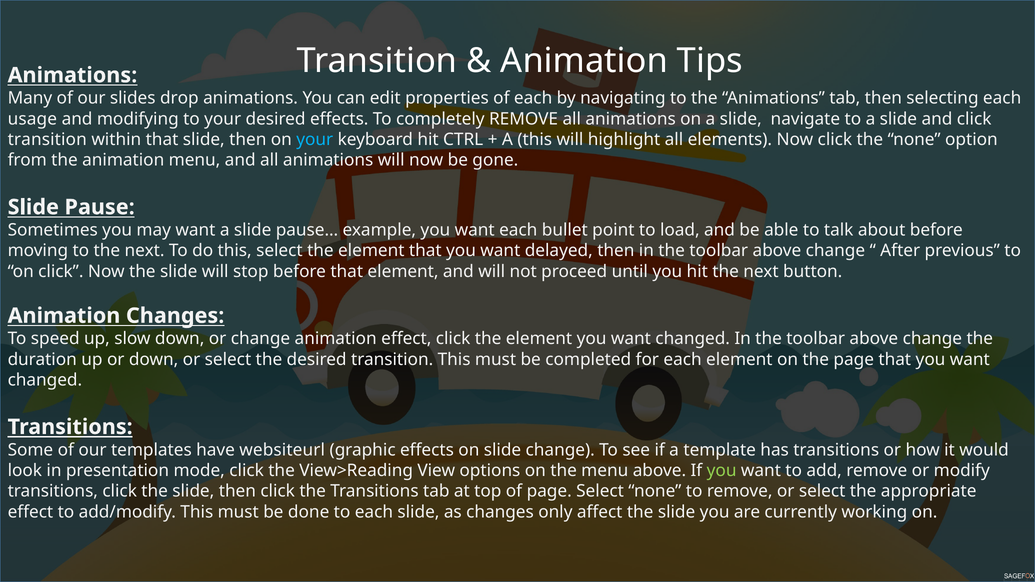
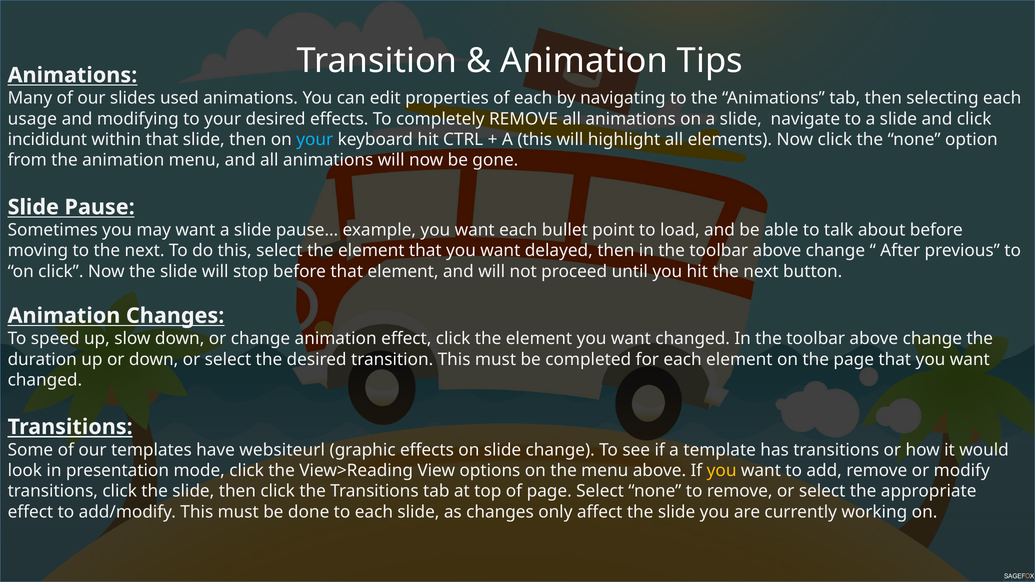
drop: drop -> used
transition at (47, 140): transition -> incididunt
you at (722, 471) colour: light green -> yellow
